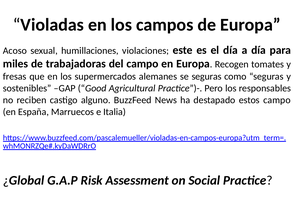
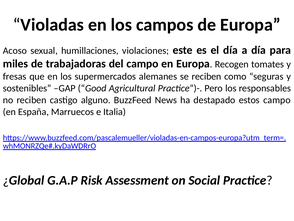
se seguras: seguras -> reciben
